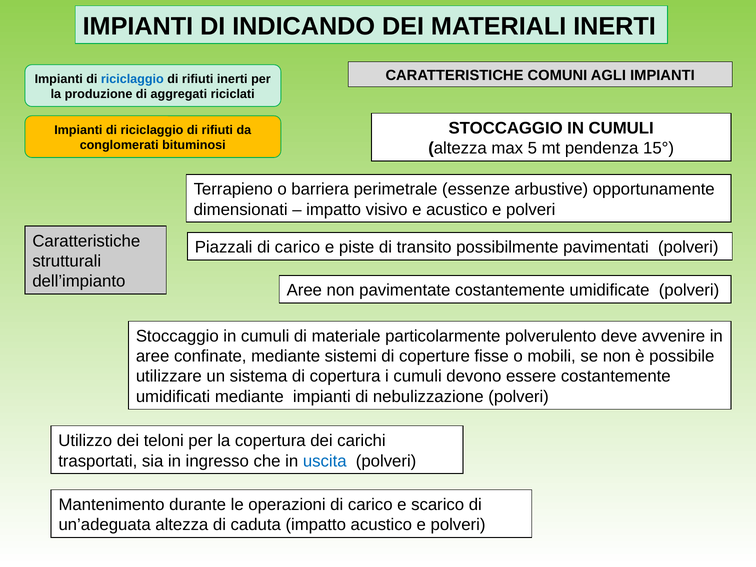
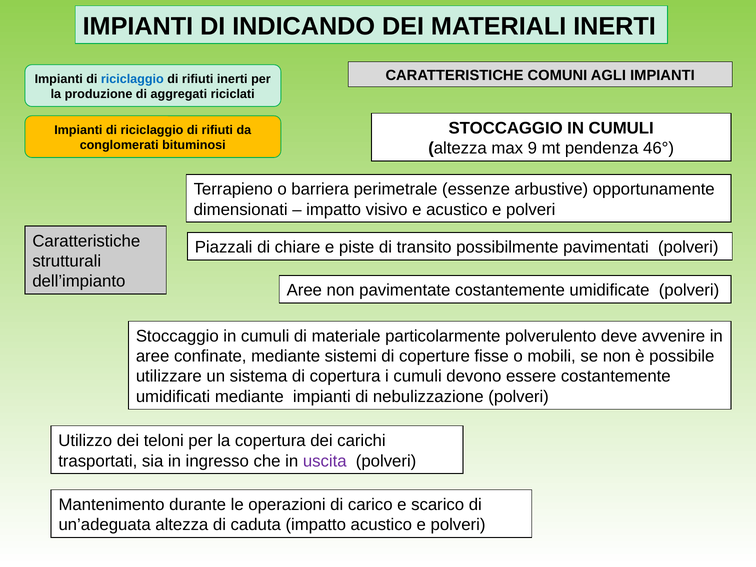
5: 5 -> 9
15°: 15° -> 46°
Piazzali di carico: carico -> chiare
uscita colour: blue -> purple
